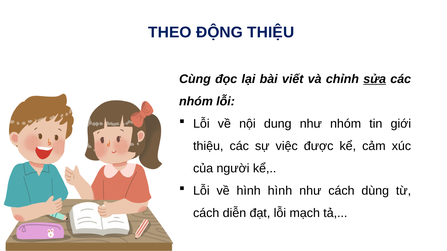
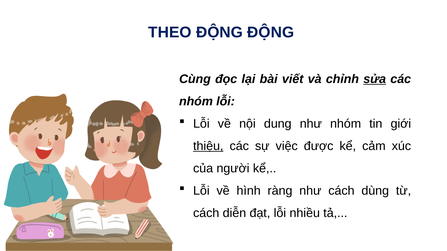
ĐỘNG THIỆU: THIỆU -> ĐỘNG
thiệu at (208, 146) underline: none -> present
hình hình: hình -> ràng
mạch: mạch -> nhiều
